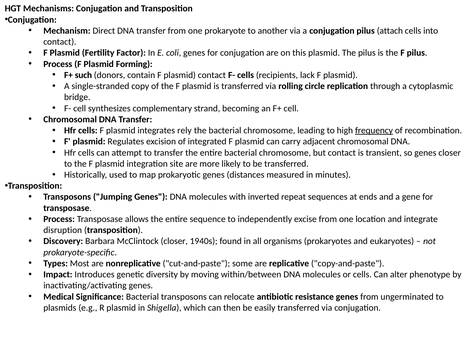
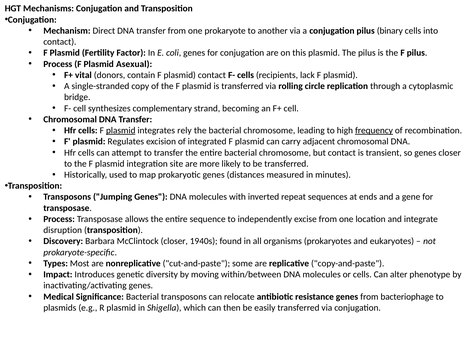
attach: attach -> binary
Forming: Forming -> Asexual
such: such -> vital
plasmid at (121, 131) underline: none -> present
ungerminated: ungerminated -> bacteriophage
